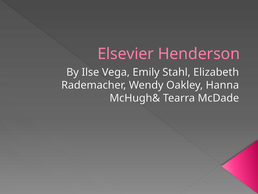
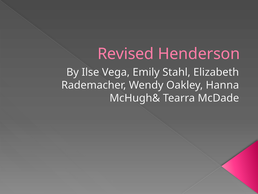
Elsevier: Elsevier -> Revised
